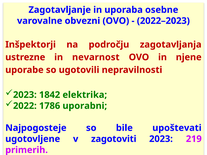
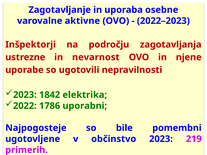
obvezni: obvezni -> aktivne
upoštevati: upoštevati -> pomembni
zagotoviti: zagotoviti -> občinstvo
